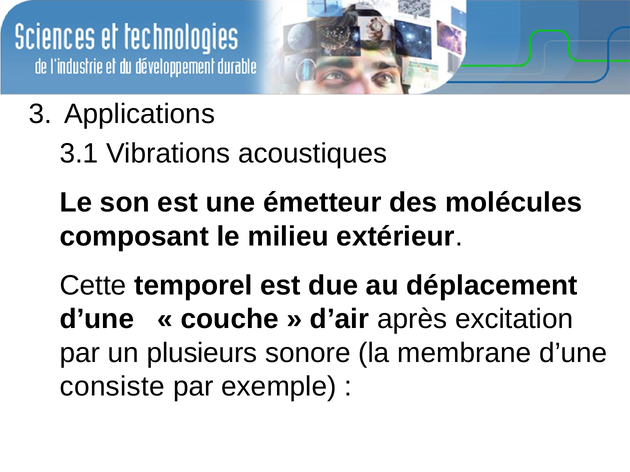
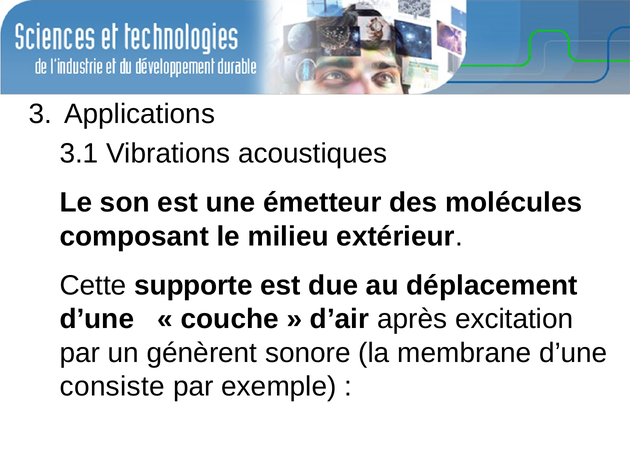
temporel: temporel -> supporte
plusieurs: plusieurs -> génèrent
